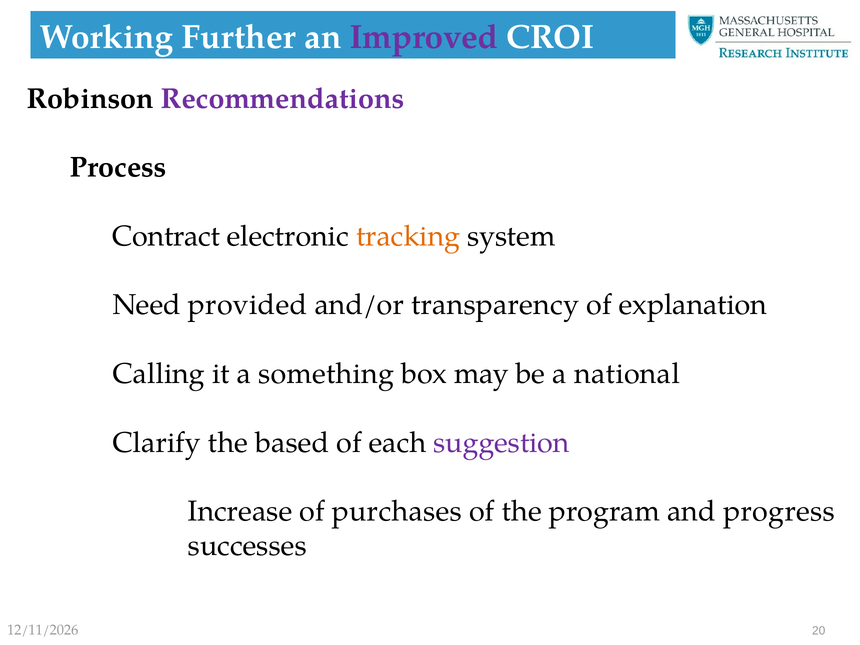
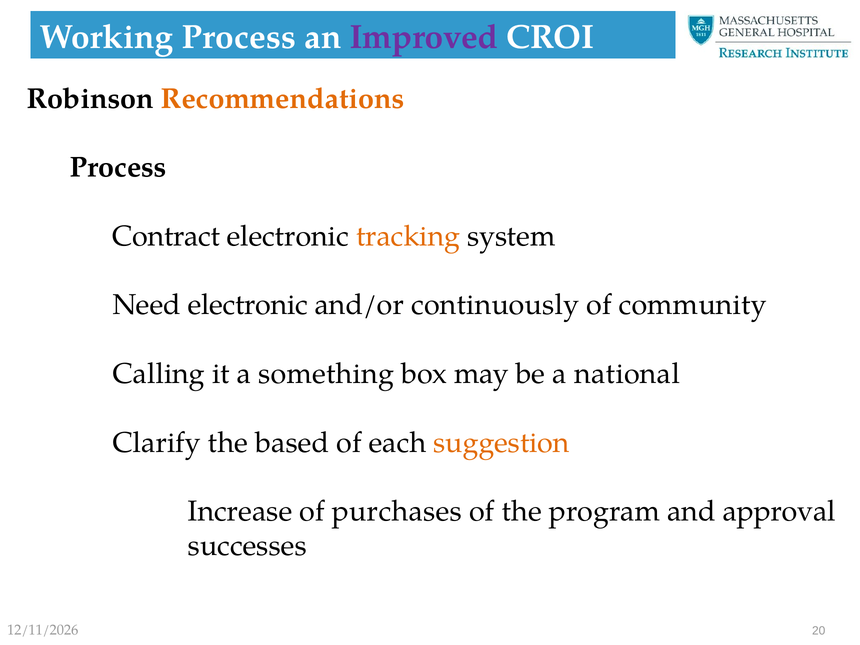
Working Further: Further -> Process
Recommendations colour: purple -> orange
Need provided: provided -> electronic
transparency: transparency -> continuously
explanation: explanation -> community
suggestion colour: purple -> orange
progress: progress -> approval
